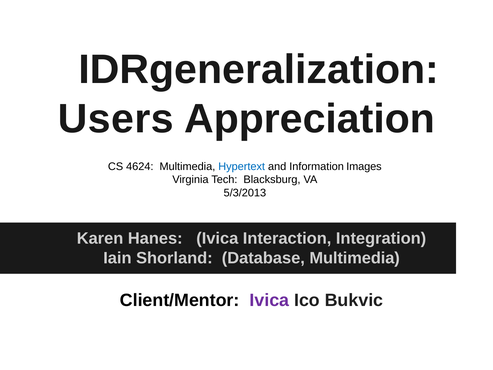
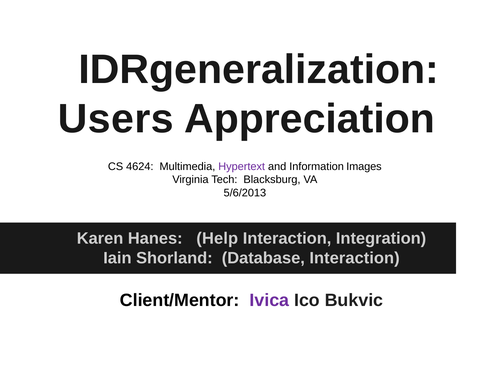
Hypertext colour: blue -> purple
5/3/2013: 5/3/2013 -> 5/6/2013
Hanes Ivica: Ivica -> Help
Database Multimedia: Multimedia -> Interaction
